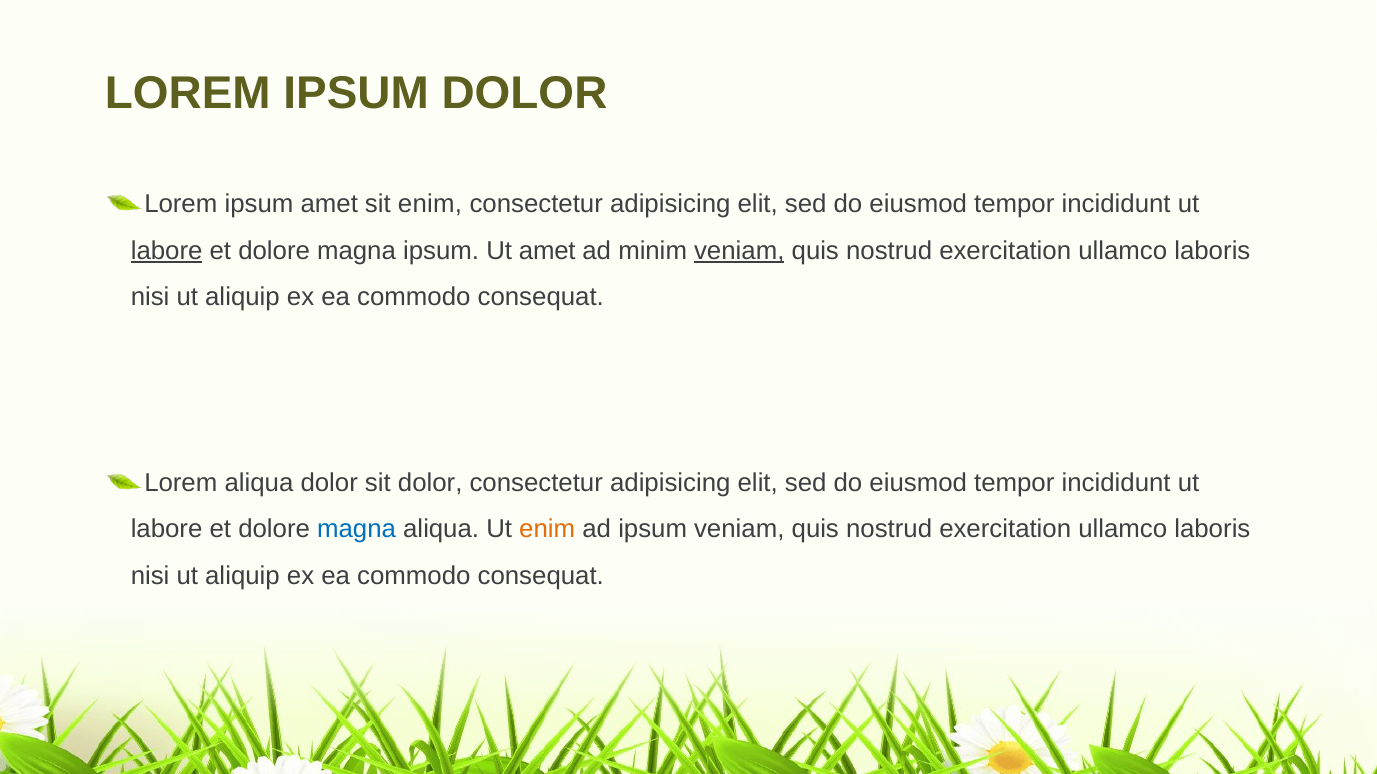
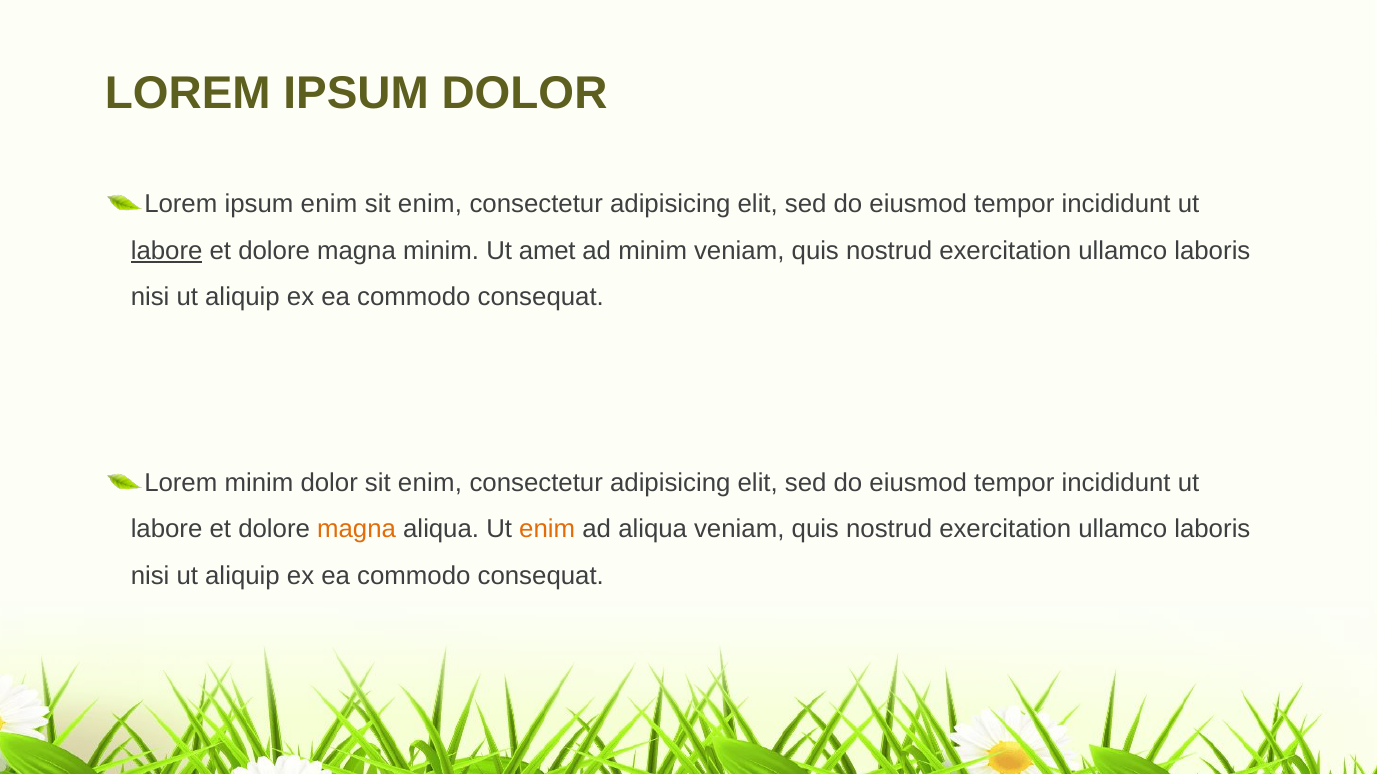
ipsum amet: amet -> enim
magna ipsum: ipsum -> minim
veniam at (739, 251) underline: present -> none
Lorem aliqua: aliqua -> minim
dolor sit dolor: dolor -> enim
magna at (357, 530) colour: blue -> orange
ad ipsum: ipsum -> aliqua
